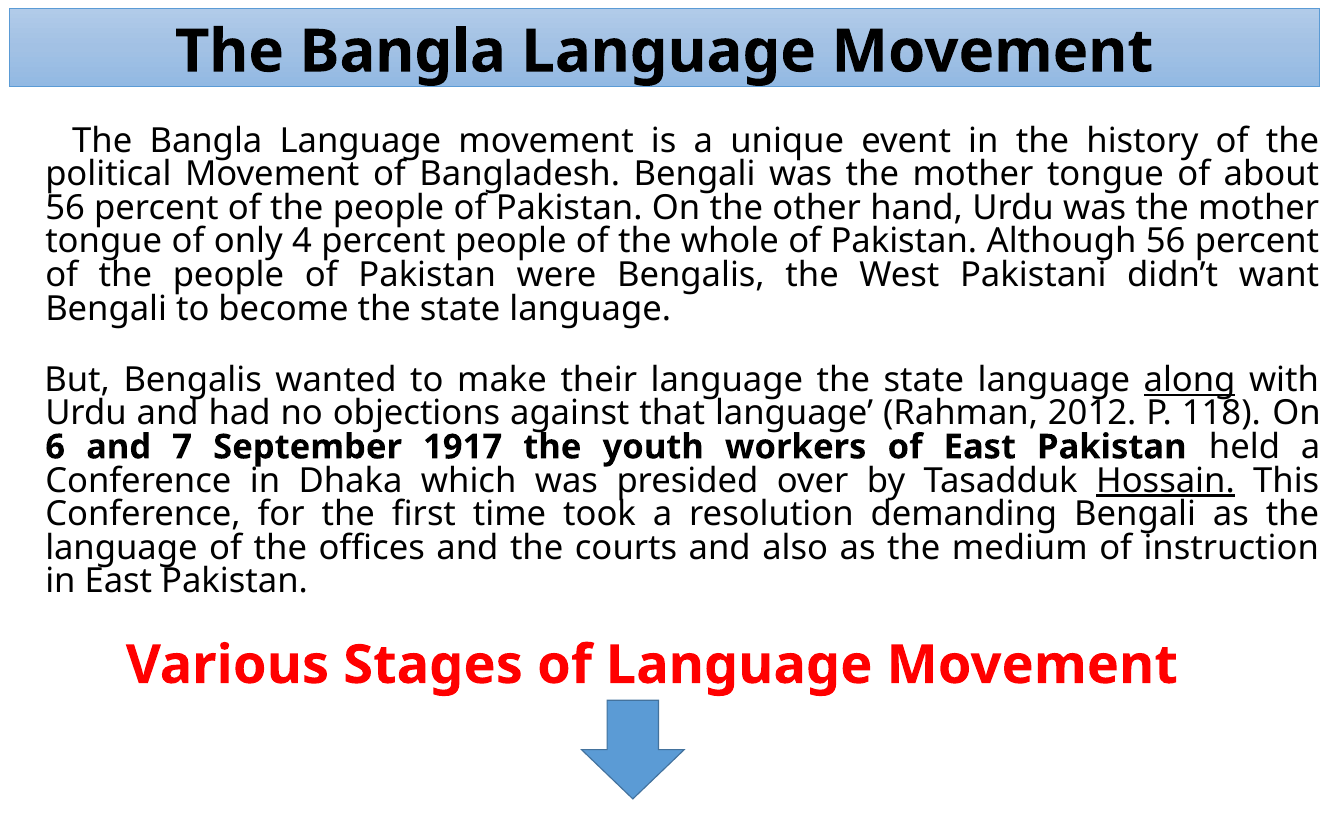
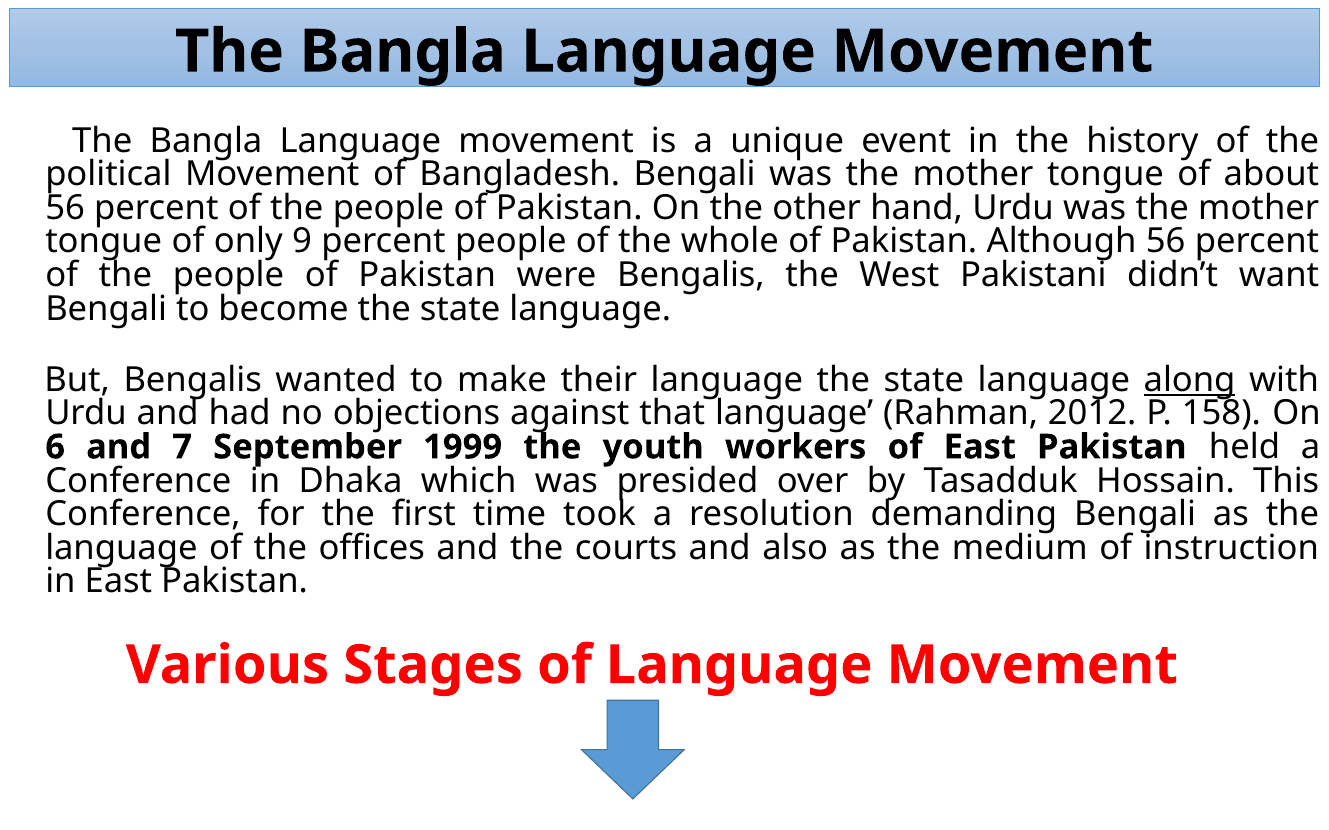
4: 4 -> 9
118: 118 -> 158
1917: 1917 -> 1999
Hossain underline: present -> none
